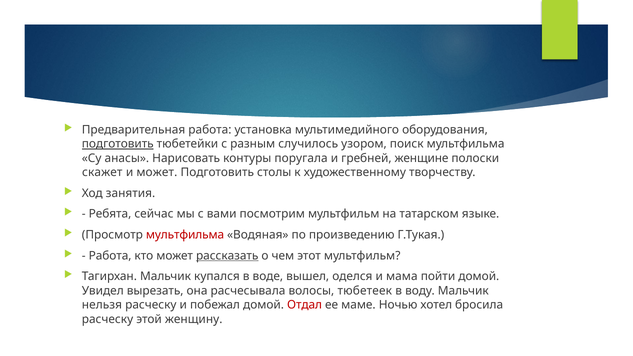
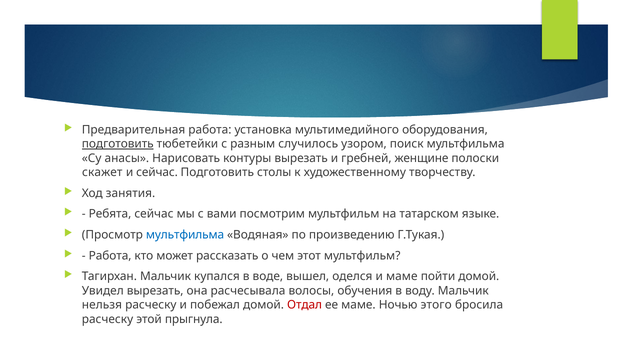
контуры поругала: поругала -> вырезать
и может: может -> сейчас
мультфильма at (185, 235) colour: red -> blue
рассказать underline: present -> none
и мама: мама -> маме
тюбетеек: тюбетеек -> обучения
хотел: хотел -> этого
женщину: женщину -> прыгнула
